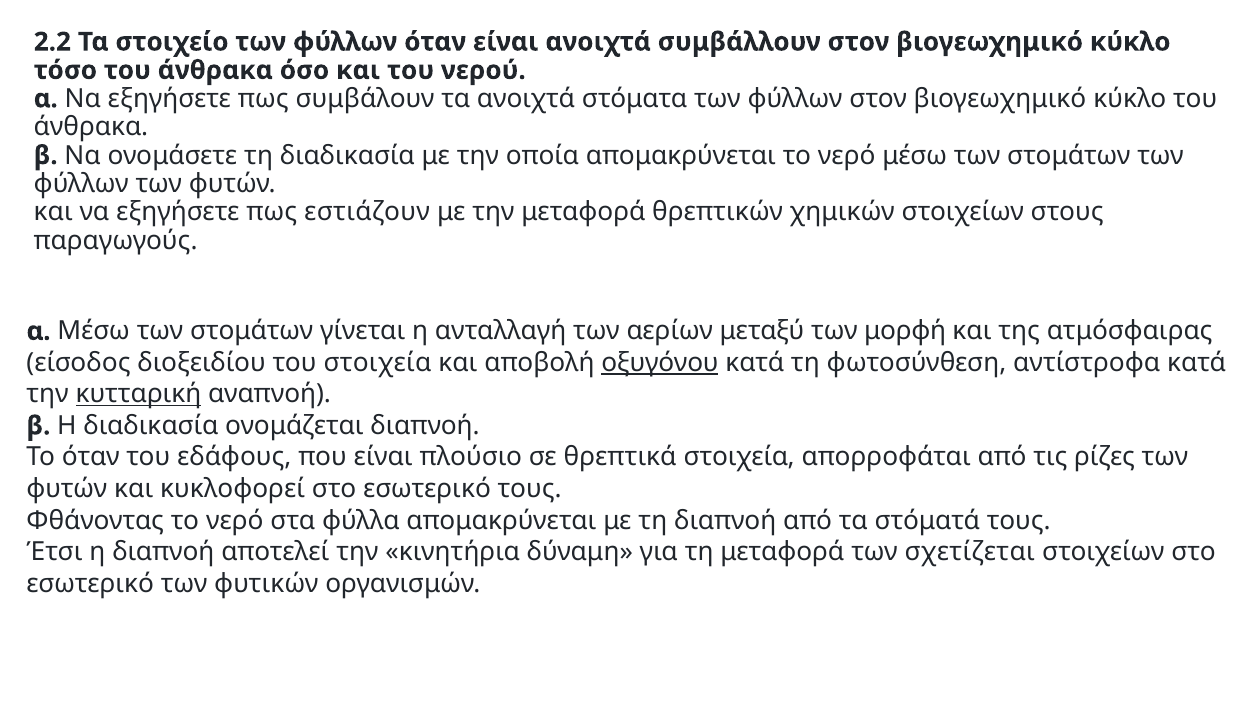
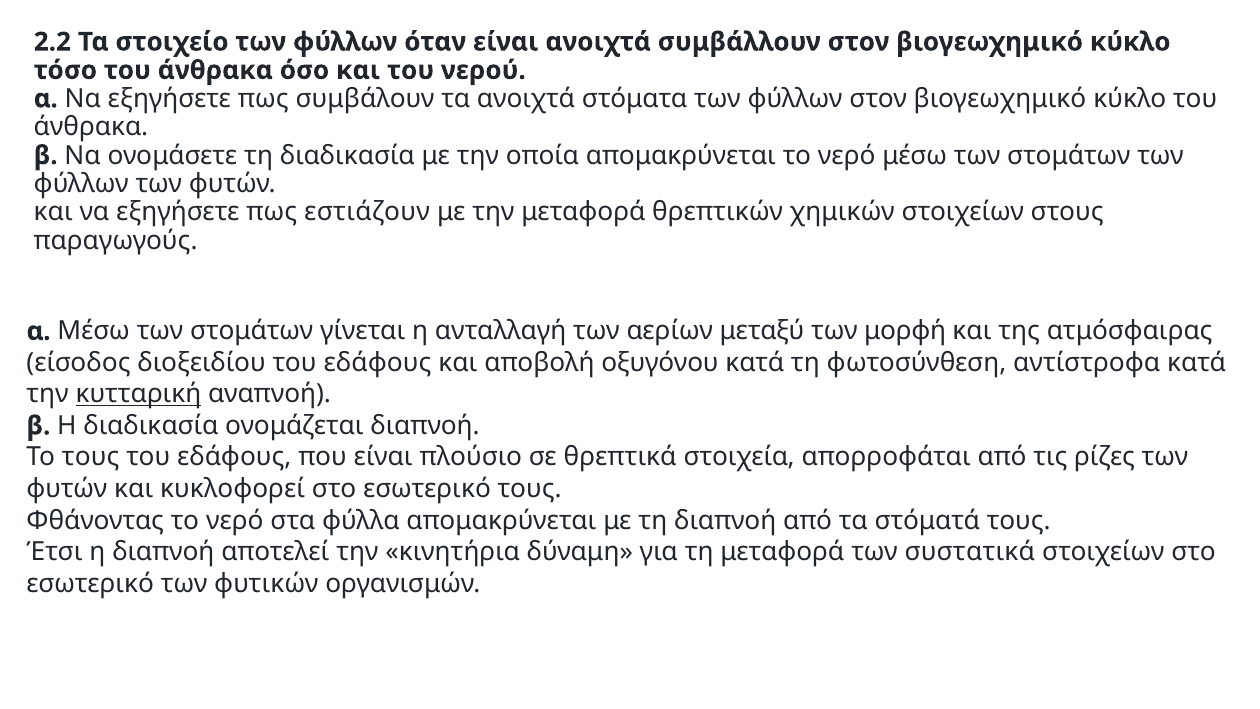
διοξειδίου του στοιχεία: στοιχεία -> εδάφους
οξυγόνου underline: present -> none
Το όταν: όταν -> τους
σχετίζεται: σχετίζεται -> συστατικά
